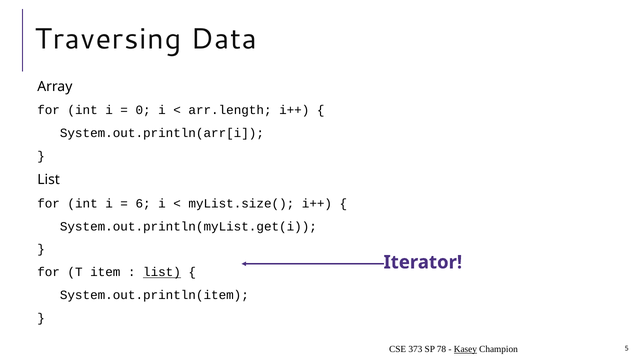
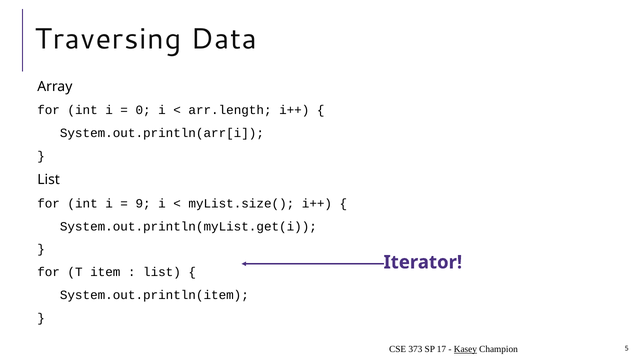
6: 6 -> 9
list at (162, 272) underline: present -> none
78: 78 -> 17
